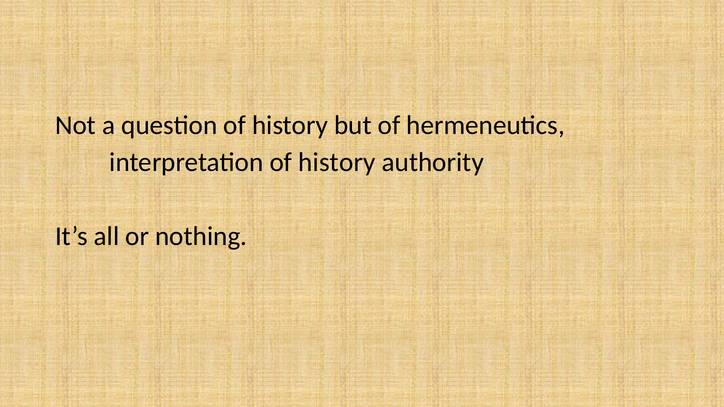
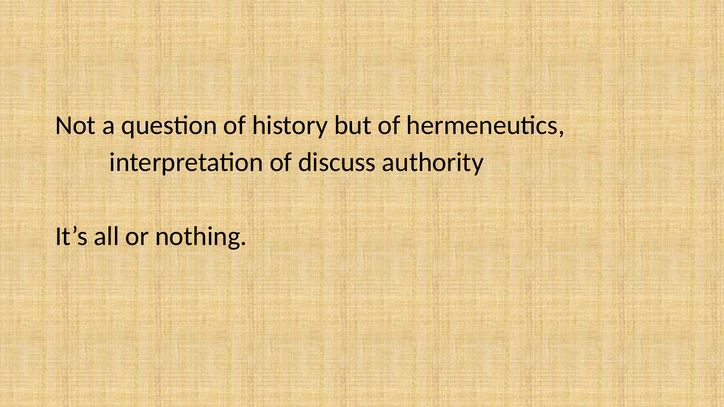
interpretation of history: history -> discuss
